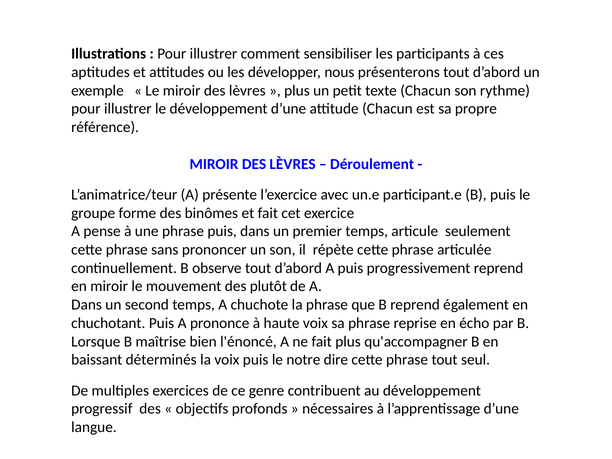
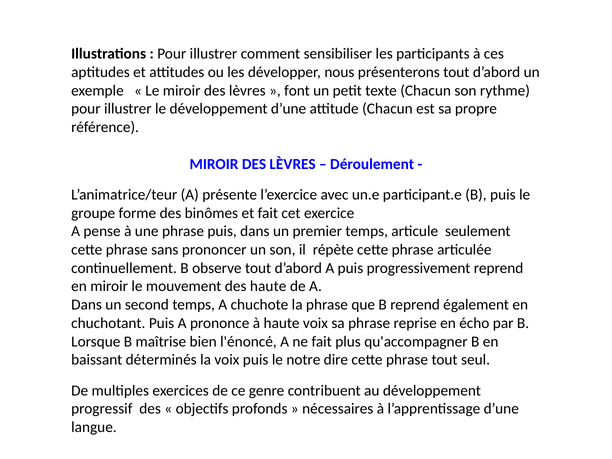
plus at (297, 91): plus -> font
des plutôt: plutôt -> haute
